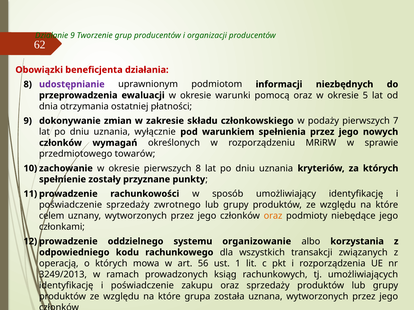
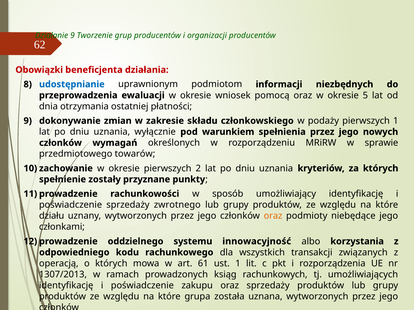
udostępnianie colour: purple -> blue
warunki: warunki -> wniosek
pierwszych 7: 7 -> 1
pierwszych 8: 8 -> 2
celem: celem -> działu
organizowanie: organizowanie -> innowacyjność
56: 56 -> 61
3249/2013: 3249/2013 -> 1307/2013
